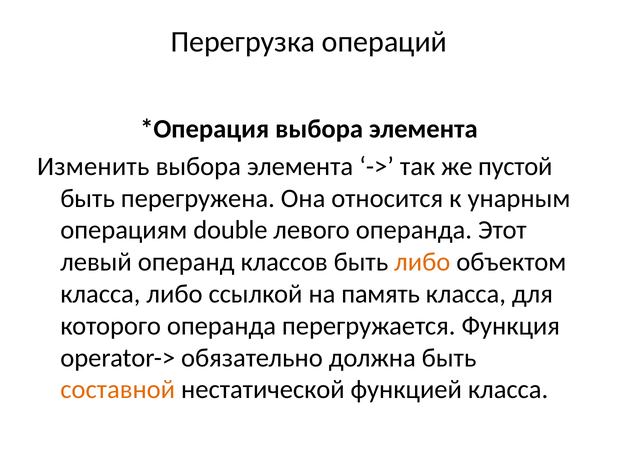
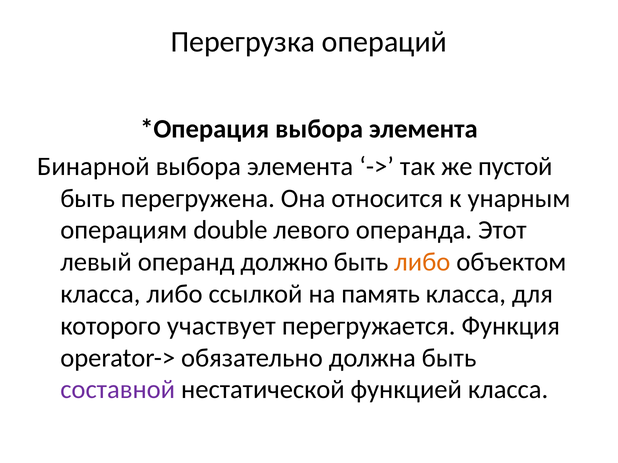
Изменить: Изменить -> Бинарной
классов: классов -> должно
которого операнда: операнда -> участвует
составной colour: orange -> purple
